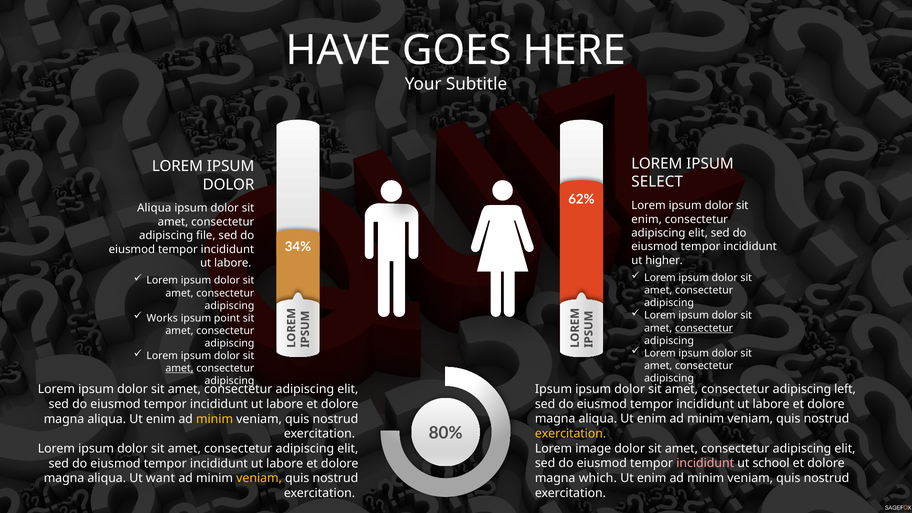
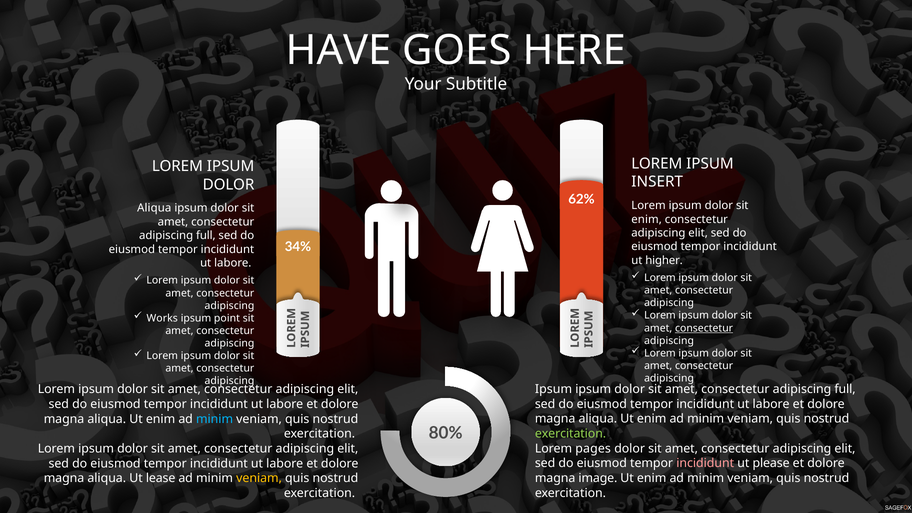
SELECT: SELECT -> INSERT
file at (206, 236): file -> full
amet at (179, 368) underline: present -> none
left at (845, 389): left -> full
minim at (215, 419) colour: yellow -> light blue
exercitation at (571, 434) colour: yellow -> light green
image: image -> pages
school: school -> please
which: which -> image
want: want -> lease
